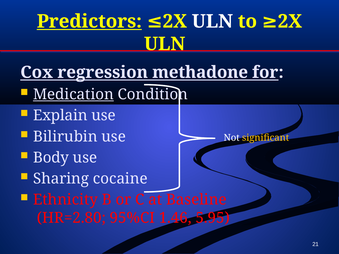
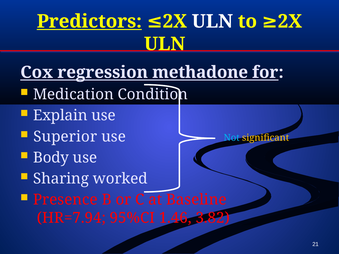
Medication underline: present -> none
Bilirubin: Bilirubin -> Superior
Not colour: white -> light blue
cocaine: cocaine -> worked
Ethnicity: Ethnicity -> Presence
HR=2.80: HR=2.80 -> HR=7.94
5.95: 5.95 -> 3.82
